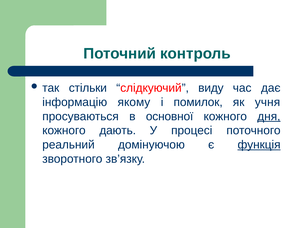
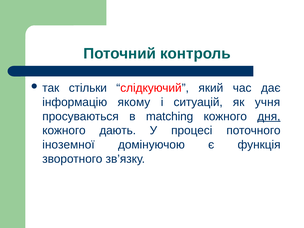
виду: виду -> який
помилок: помилок -> ситуацій
основної: основної -> matching
реальний: реальний -> іноземної
функція underline: present -> none
